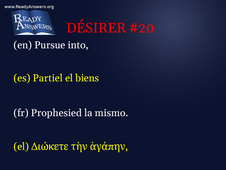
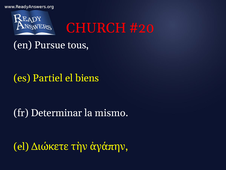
DÉSIRER: DÉSIRER -> CHURCH
into: into -> tous
Prophesied: Prophesied -> Determinar
